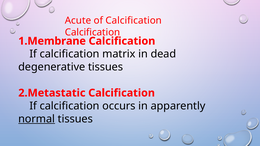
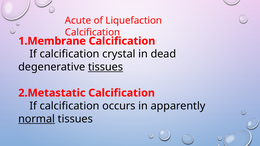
of Calcification: Calcification -> Liquefaction
matrix: matrix -> crystal
tissues at (106, 67) underline: none -> present
